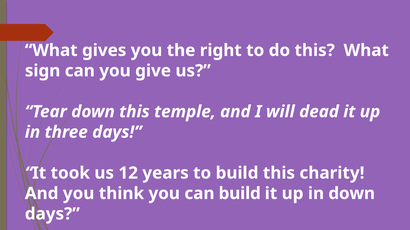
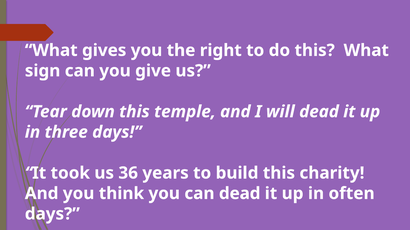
12: 12 -> 36
can build: build -> dead
in down: down -> often
